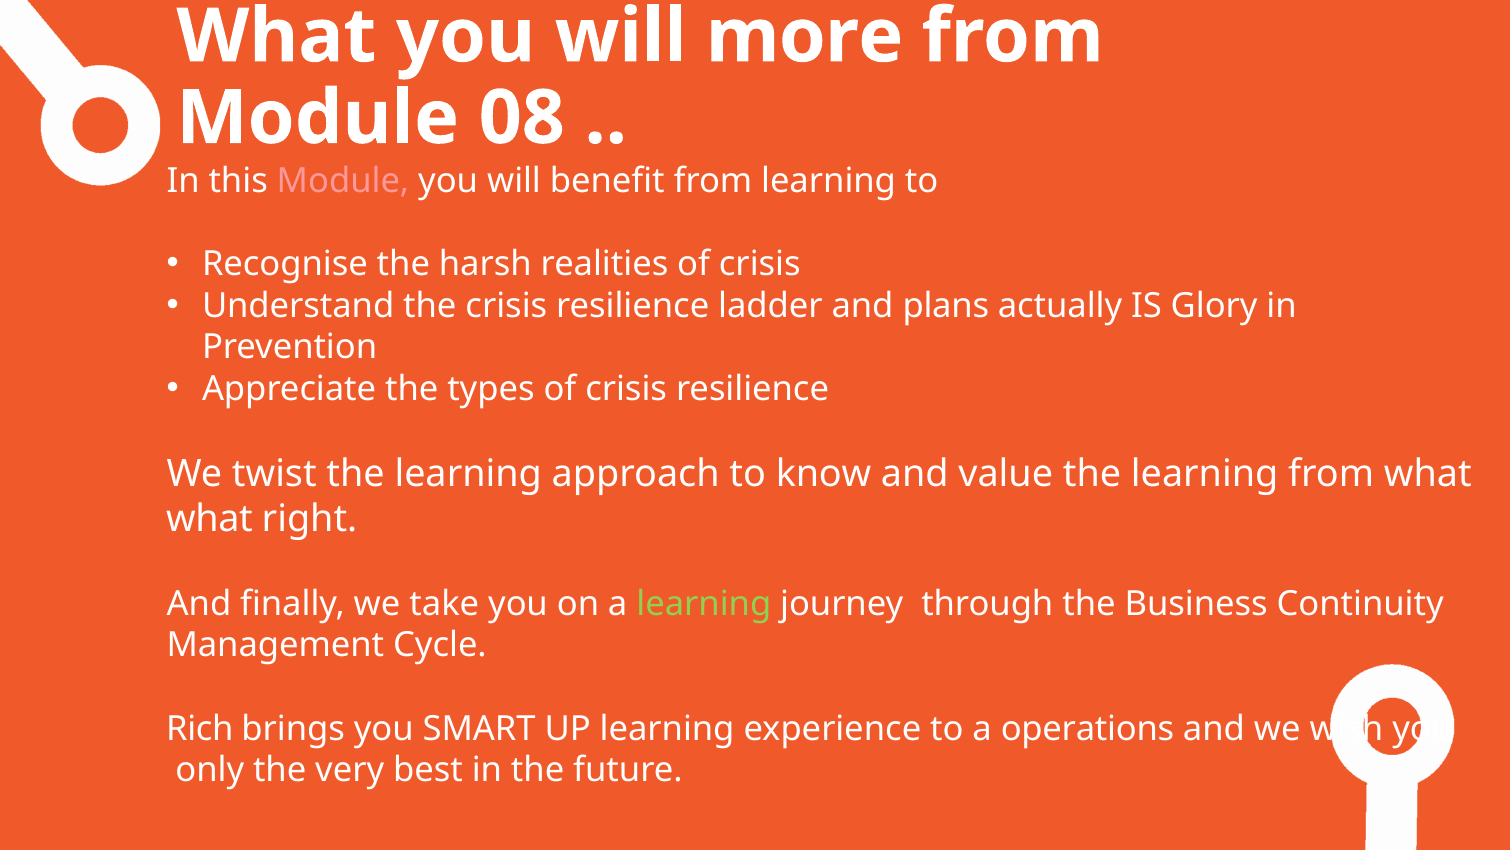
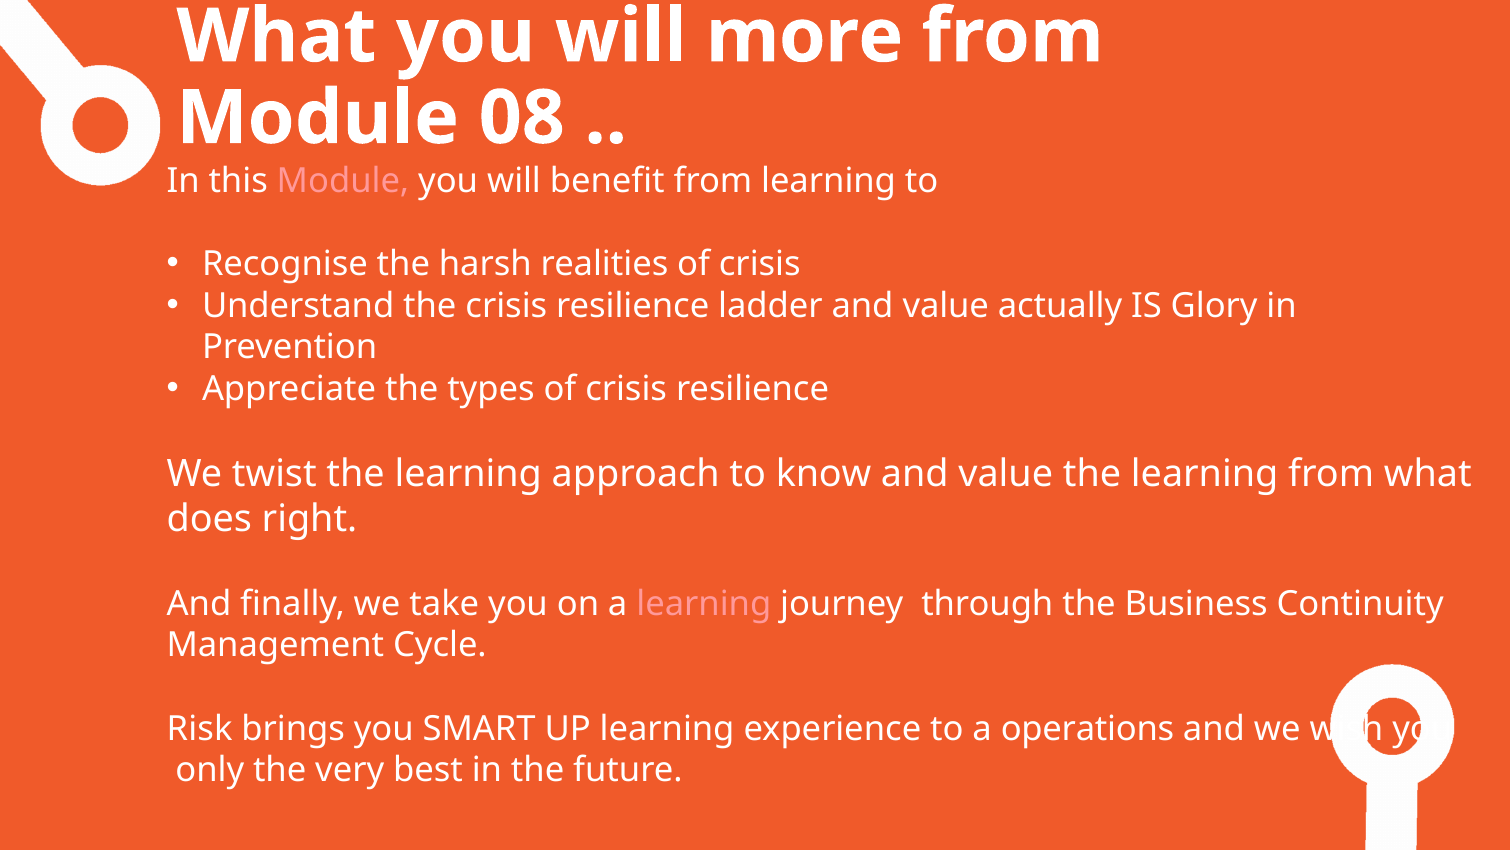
ladder and plans: plans -> value
what at (209, 519): what -> does
learning at (704, 604) colour: light green -> pink
Rich: Rich -> Risk
